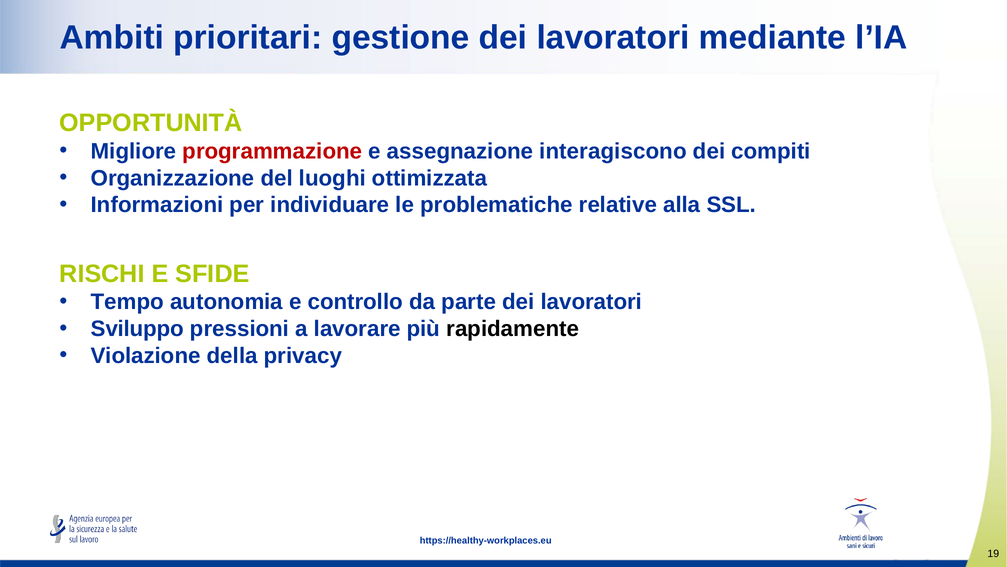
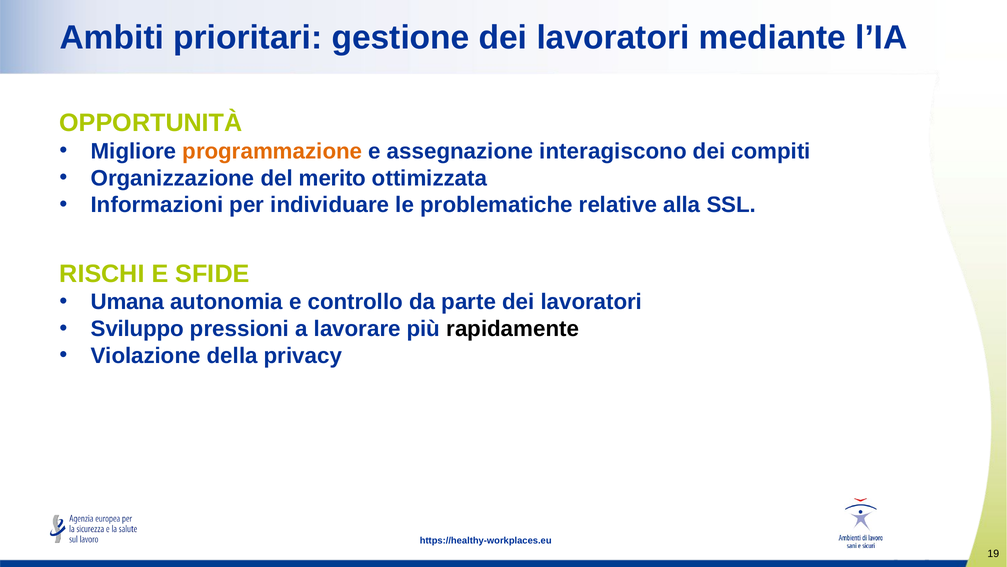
programmazione colour: red -> orange
luoghi: luoghi -> merito
Tempo: Tempo -> Umana
